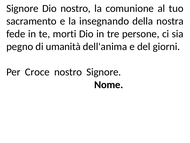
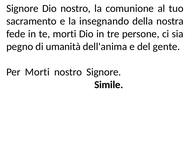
giorni: giorni -> gente
Per Croce: Croce -> Morti
Nome: Nome -> Simile
